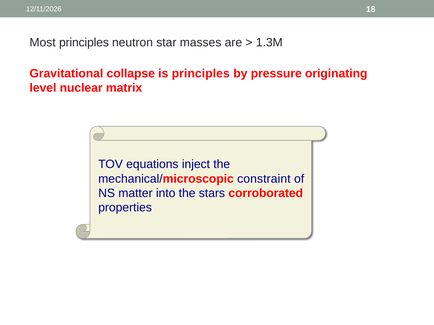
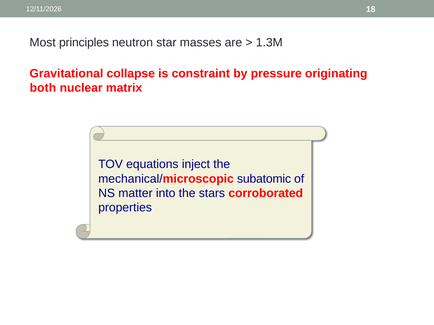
is principles: principles -> constraint
level: level -> both
constraint: constraint -> subatomic
